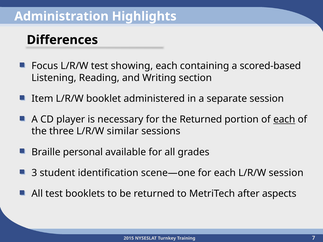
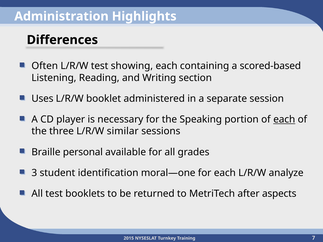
Focus: Focus -> Often
Item: Item -> Uses
the Returned: Returned -> Speaking
scene—one: scene—one -> moral—one
L/R/W session: session -> analyze
